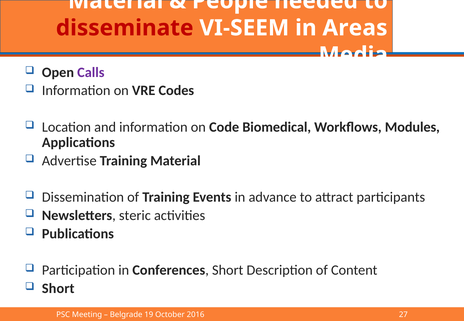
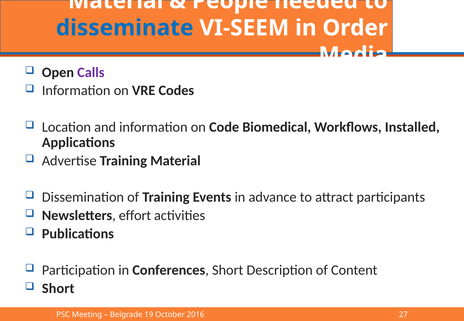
disseminate colour: red -> blue
Areas: Areas -> Order
Modules: Modules -> Installed
steric: steric -> effort
